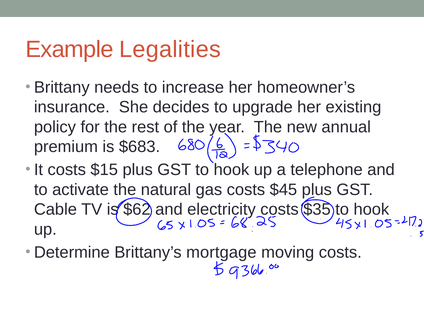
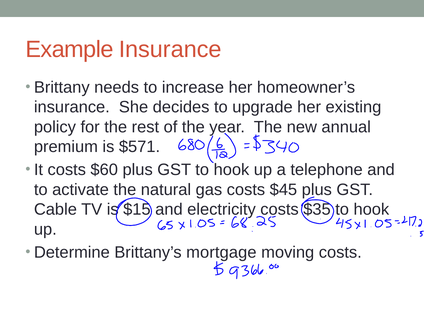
Example Legalities: Legalities -> Insurance
$683: $683 -> $571
$15: $15 -> $60
$62: $62 -> $15
